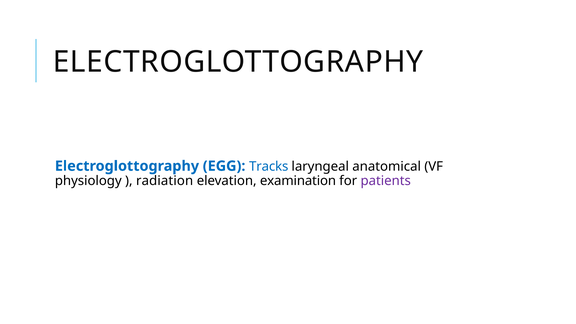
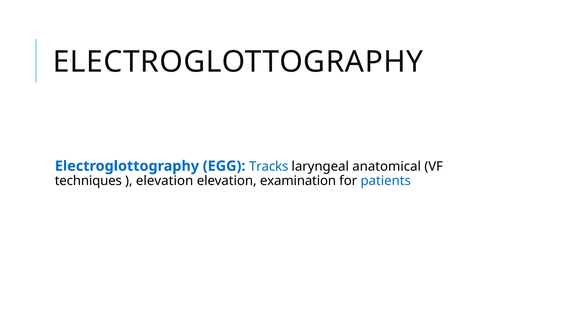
physiology: physiology -> techniques
radiation at (165, 181): radiation -> elevation
patients colour: purple -> blue
